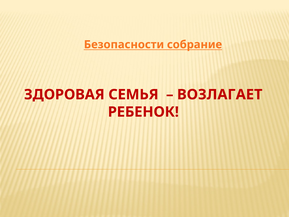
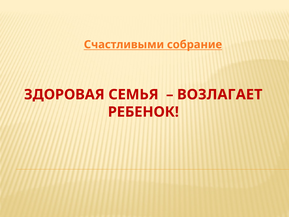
Безопасности: Безопасности -> Счастливыми
